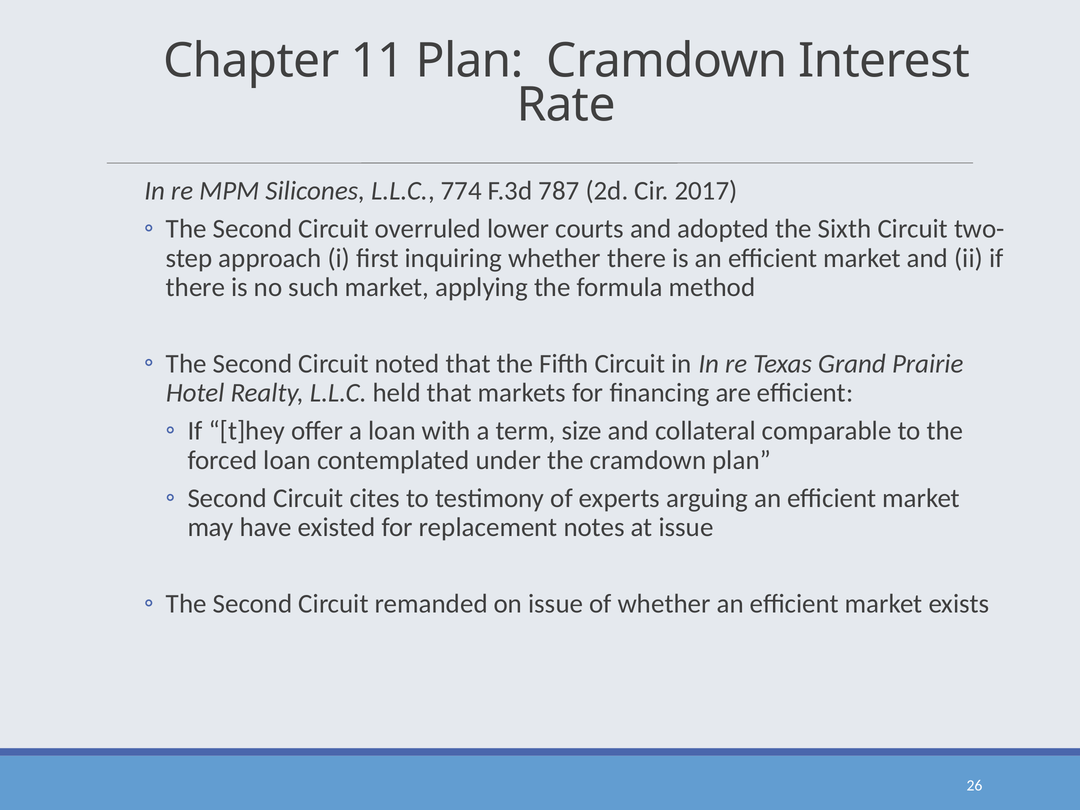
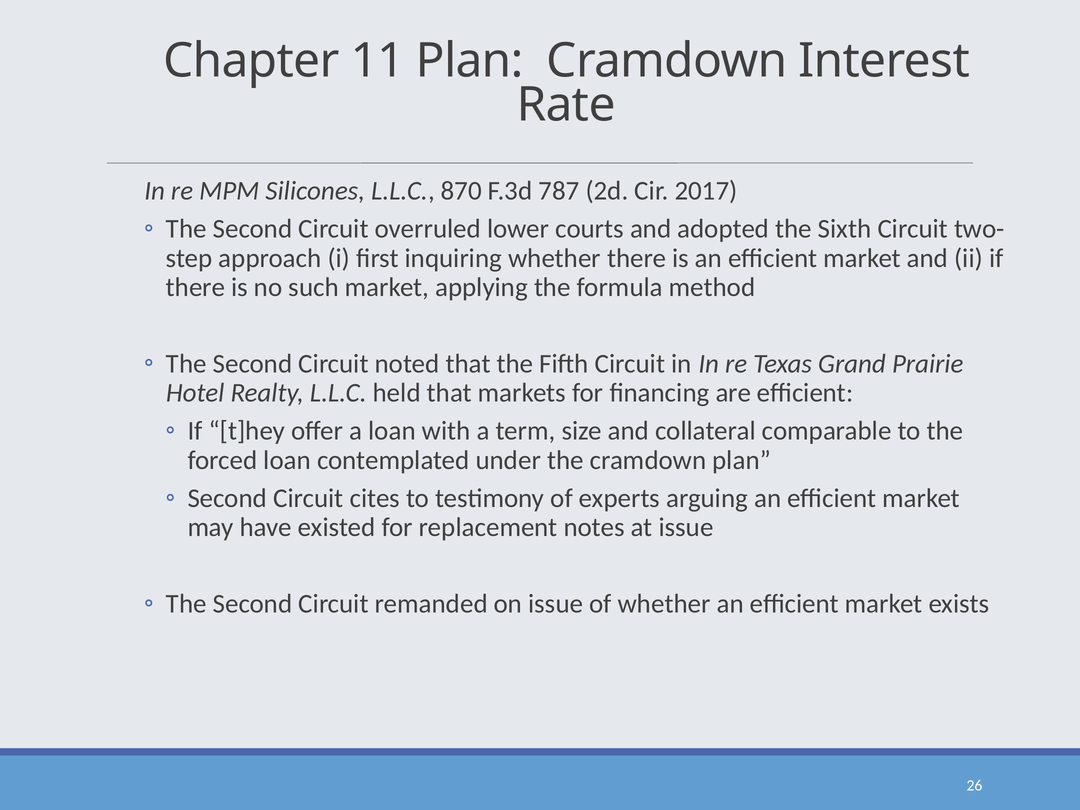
774: 774 -> 870
